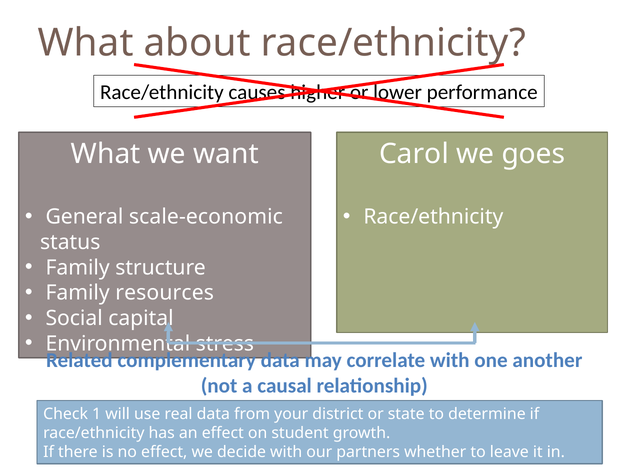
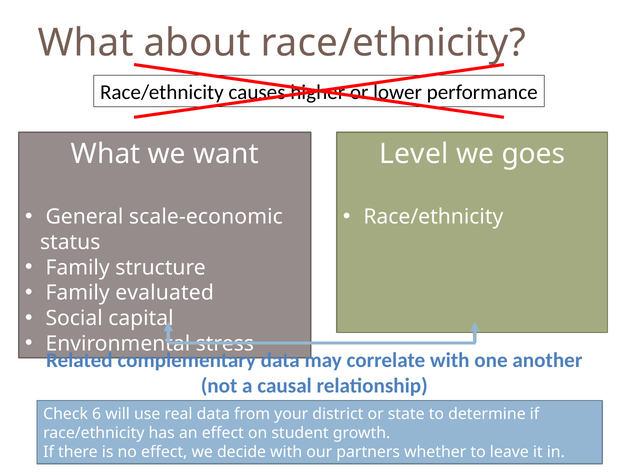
Carol: Carol -> Level
resources: resources -> evaluated
1: 1 -> 6
